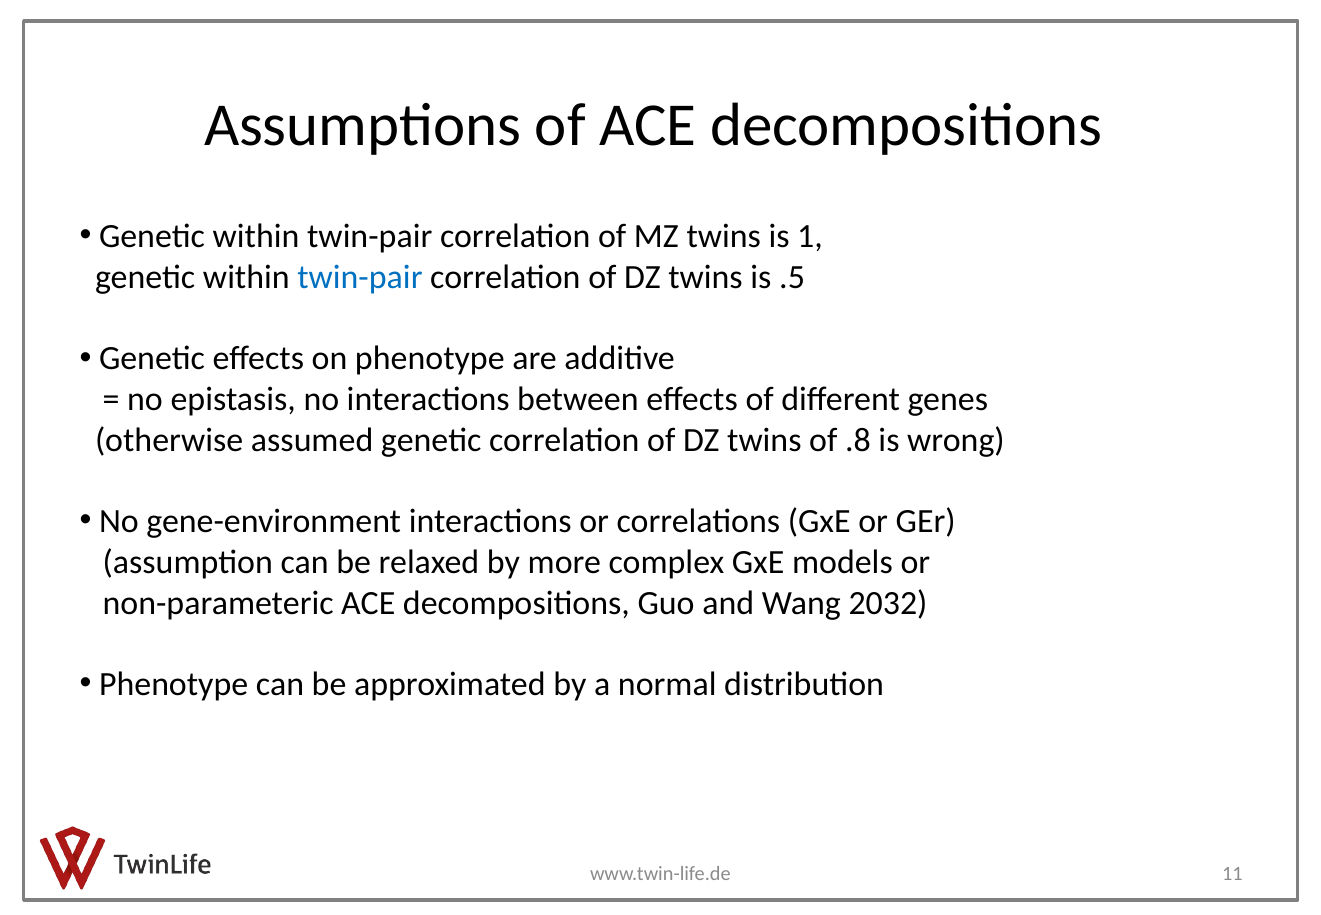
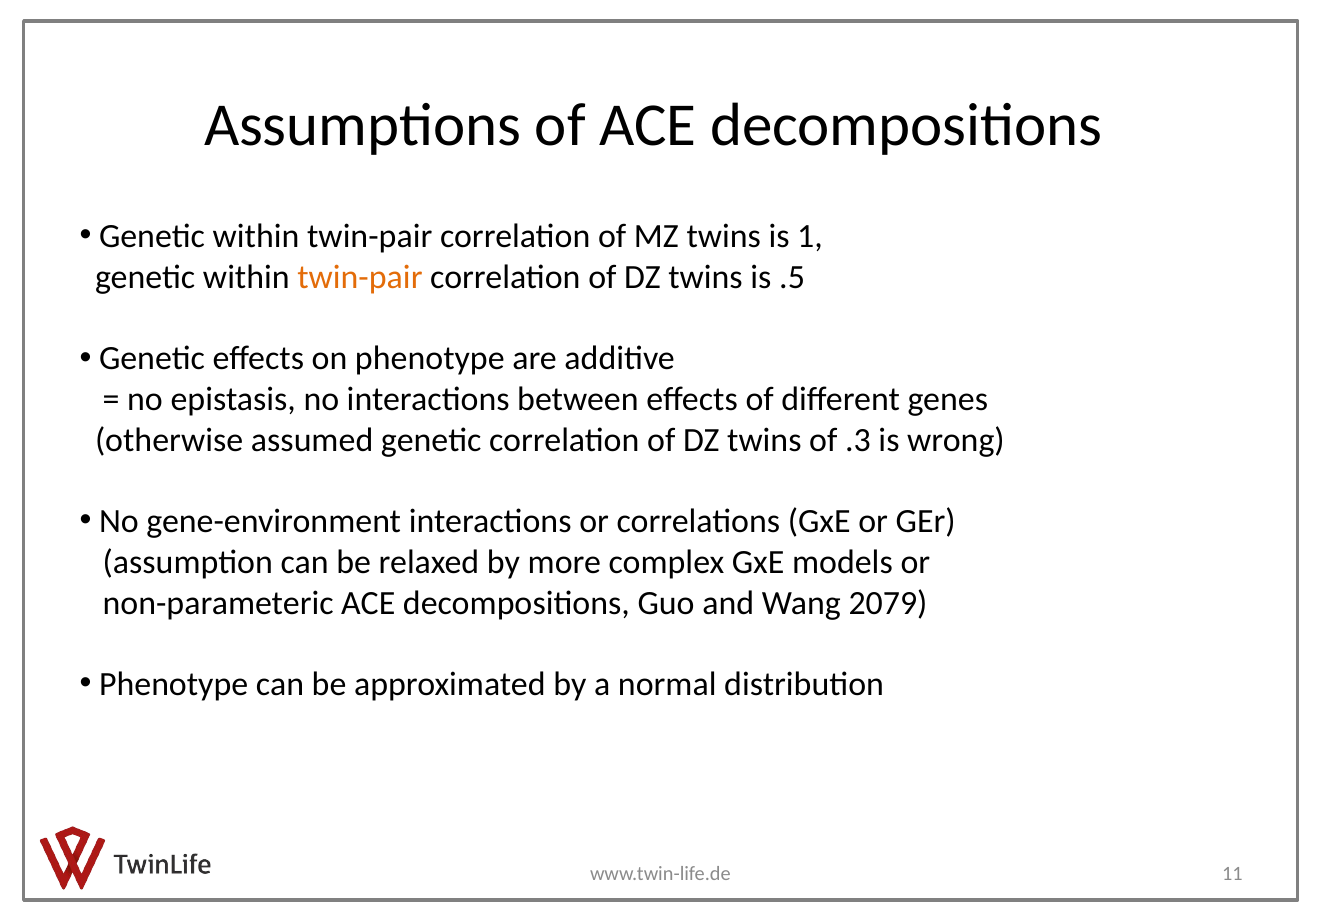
twin-pair at (360, 277) colour: blue -> orange
.8: .8 -> .3
2032: 2032 -> 2079
